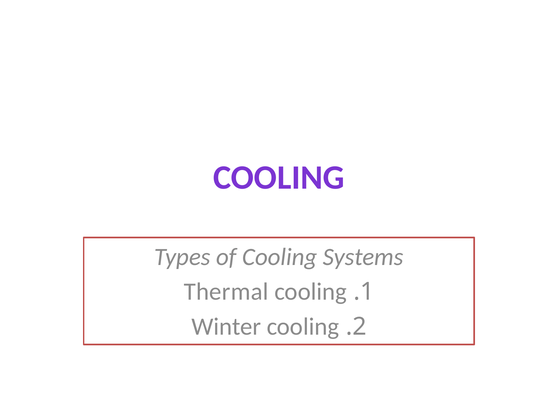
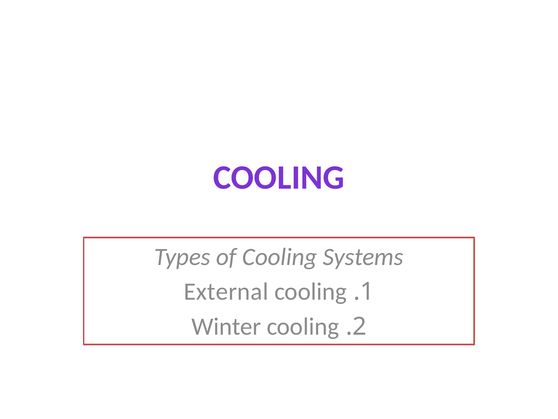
Thermal: Thermal -> External
